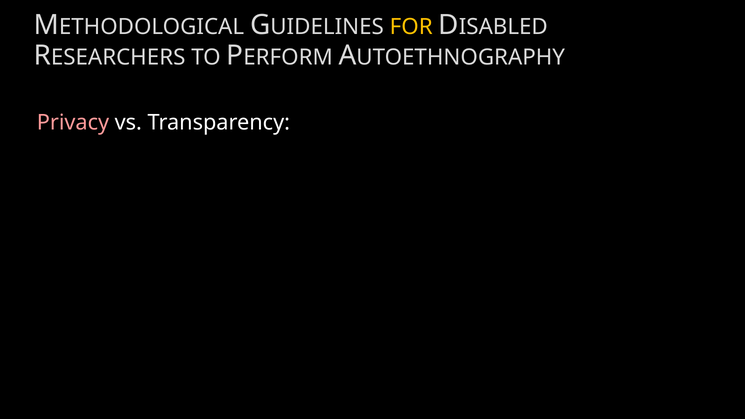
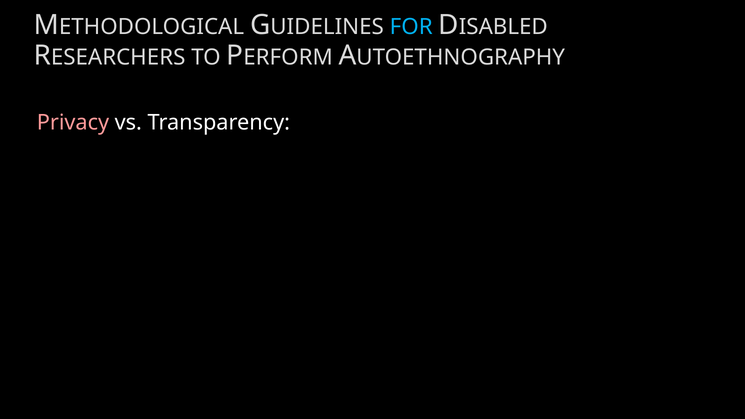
FOR colour: yellow -> light blue
